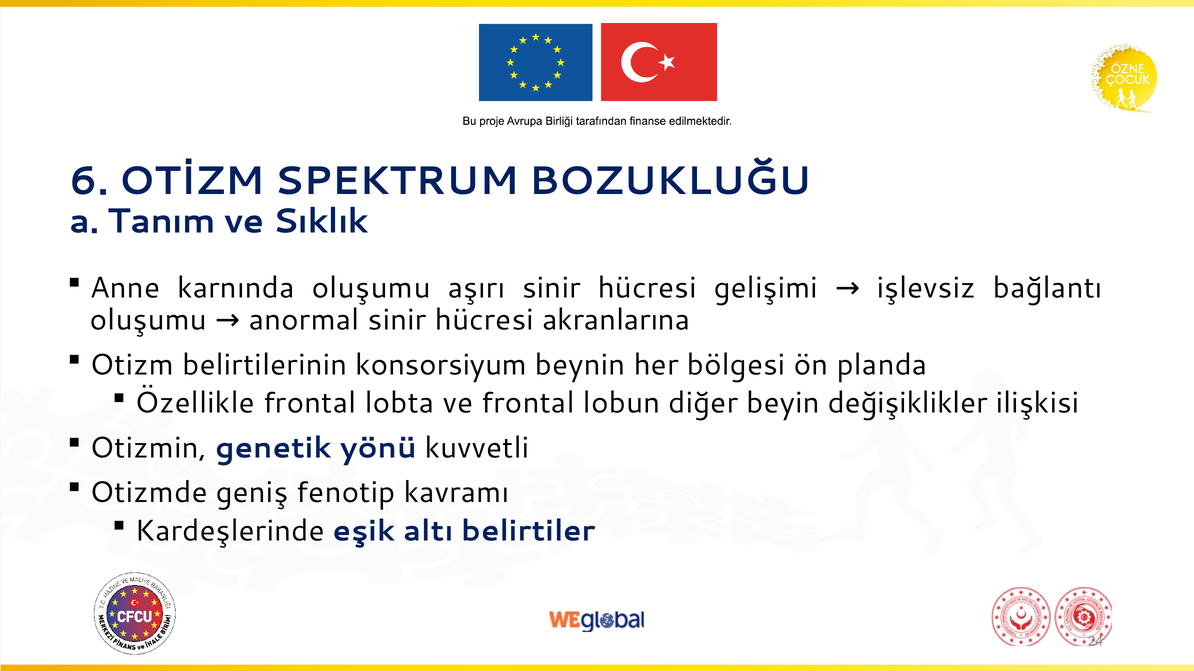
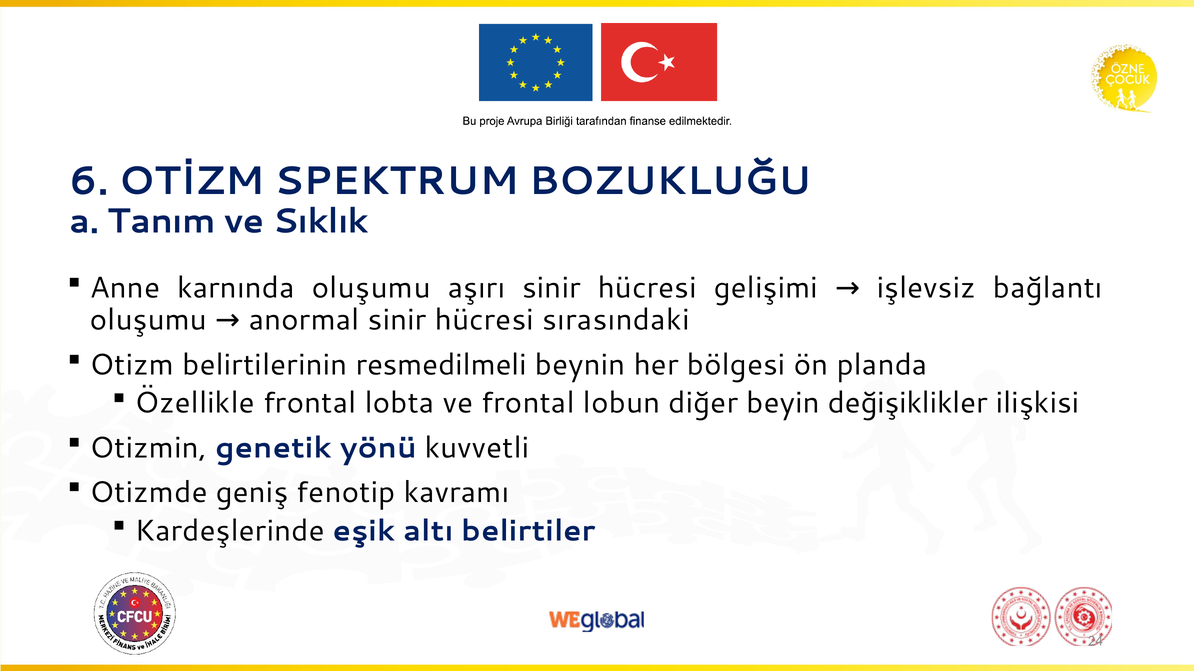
akranlarına: akranlarına -> sırasındaki
konsorsiyum: konsorsiyum -> resmedilmeli
